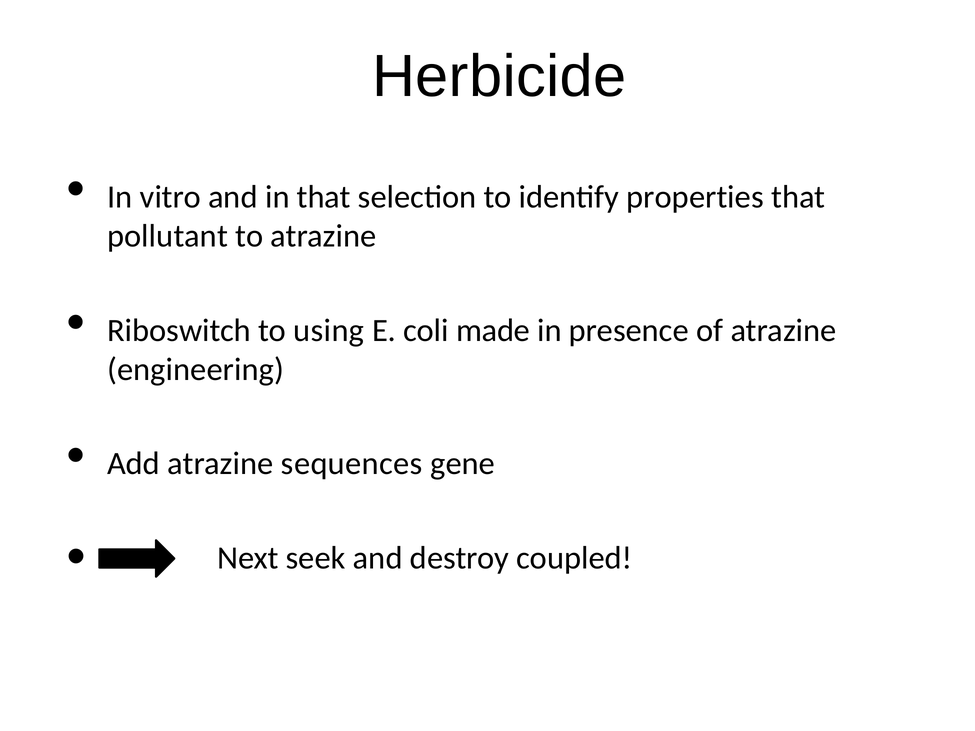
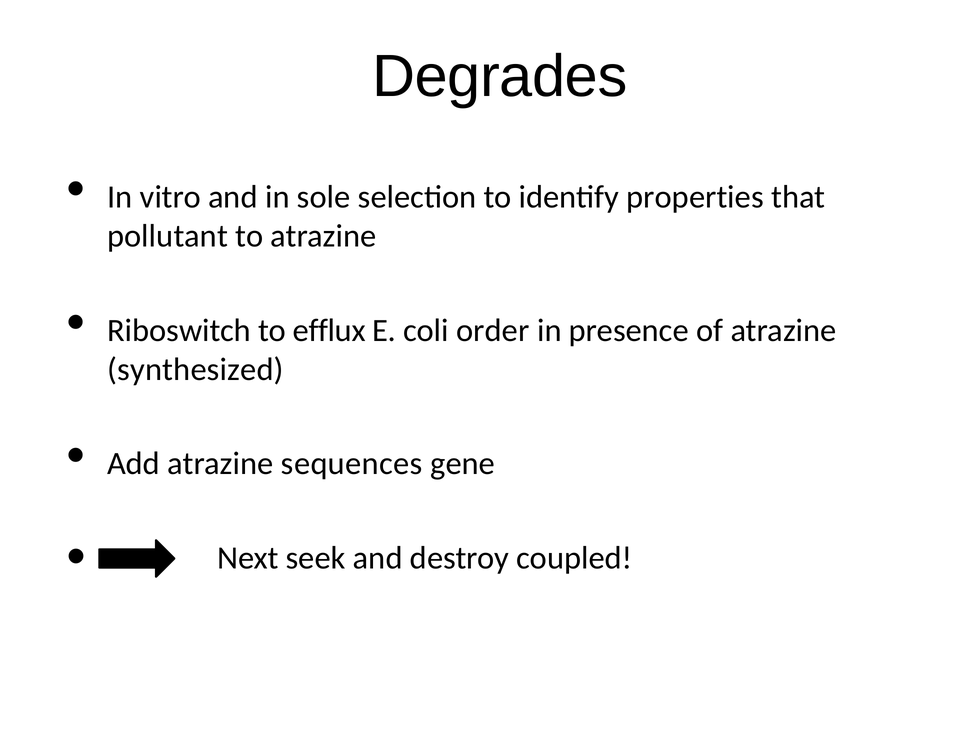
Herbicide: Herbicide -> Degrades
in that: that -> sole
using: using -> efflux
made: made -> order
engineering: engineering -> synthesized
